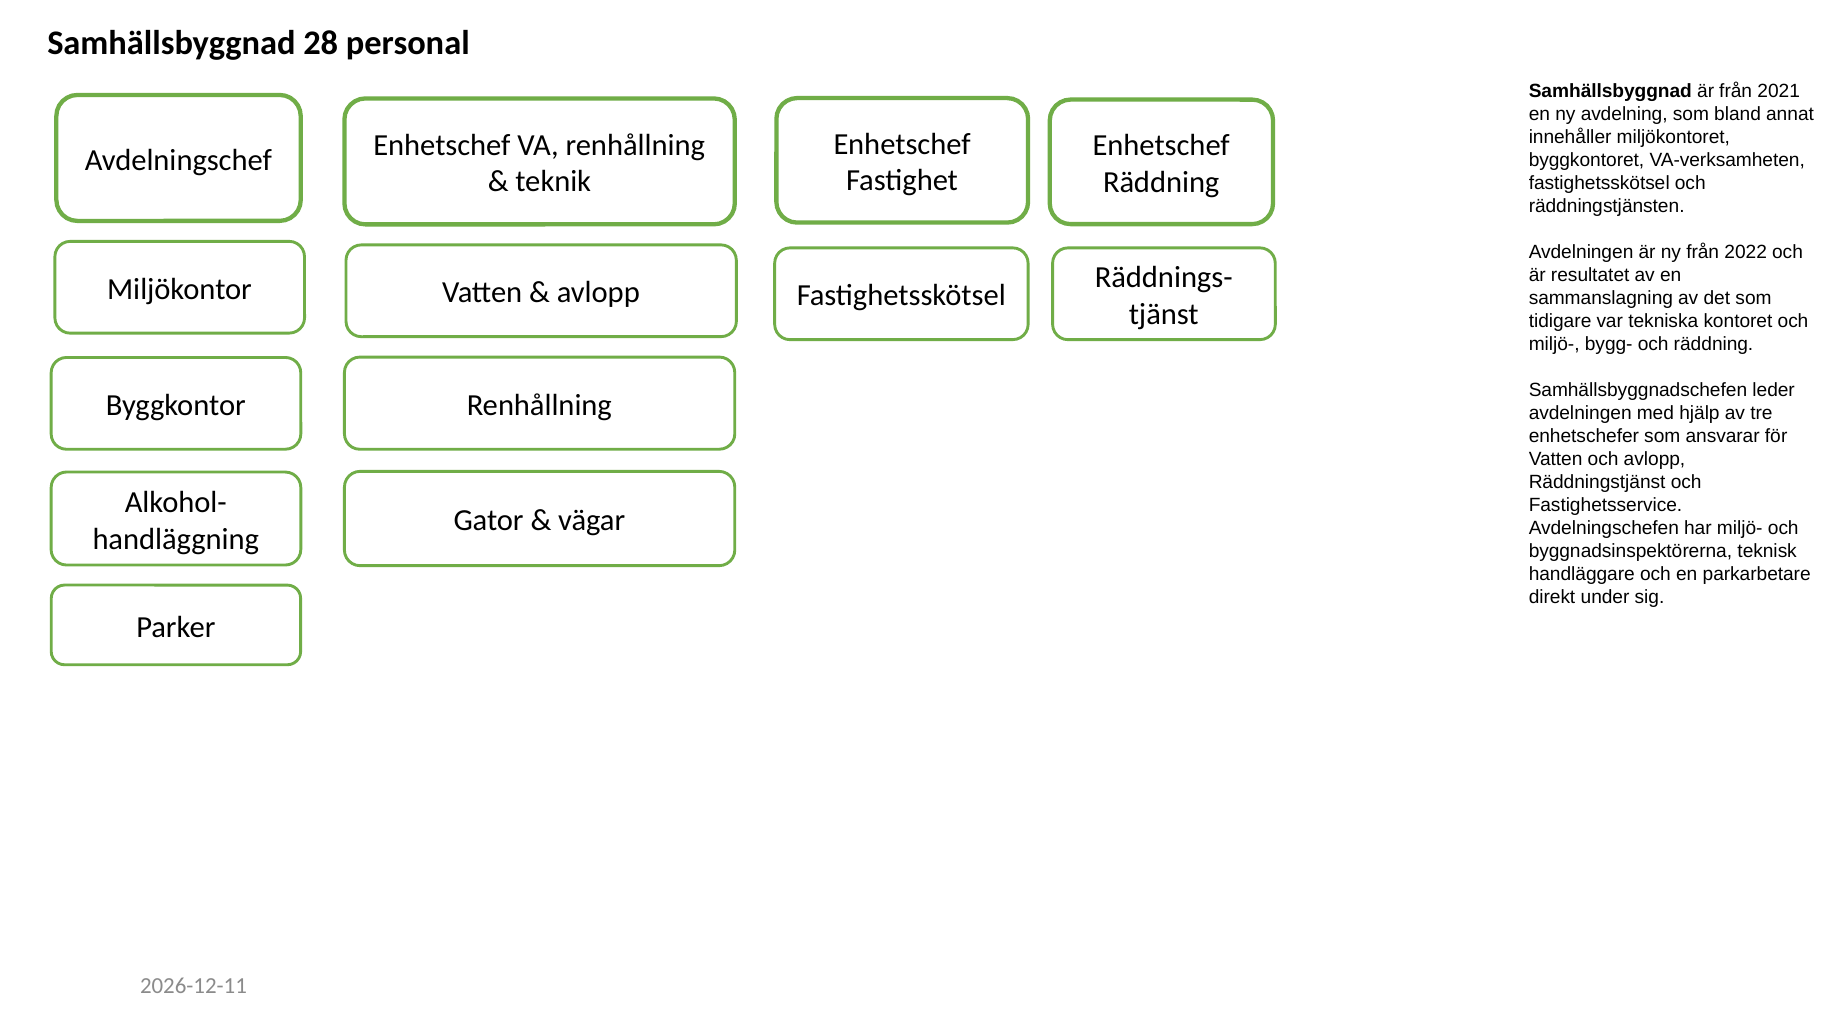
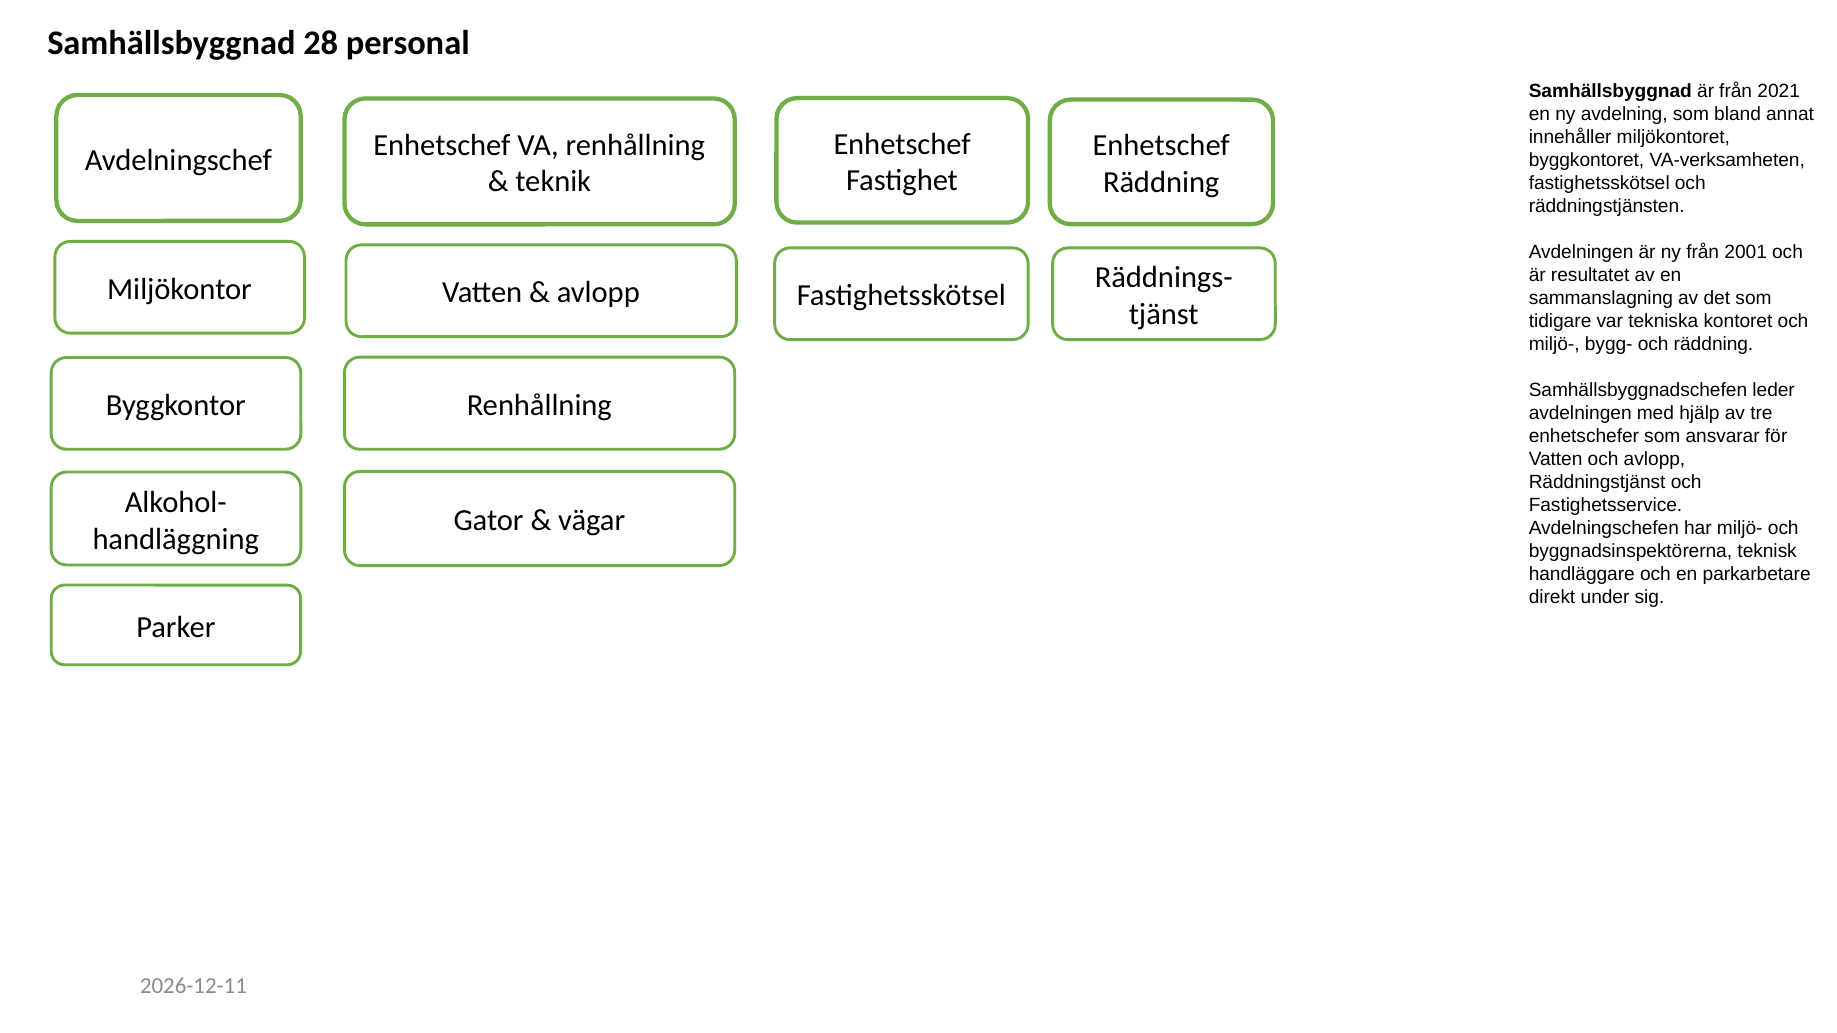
2022: 2022 -> 2001
